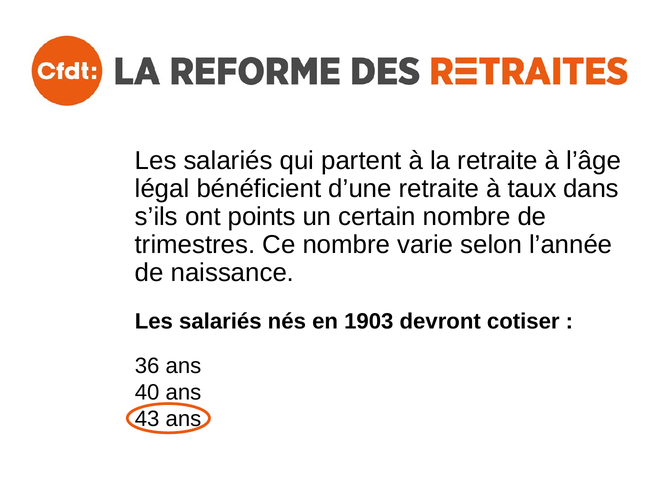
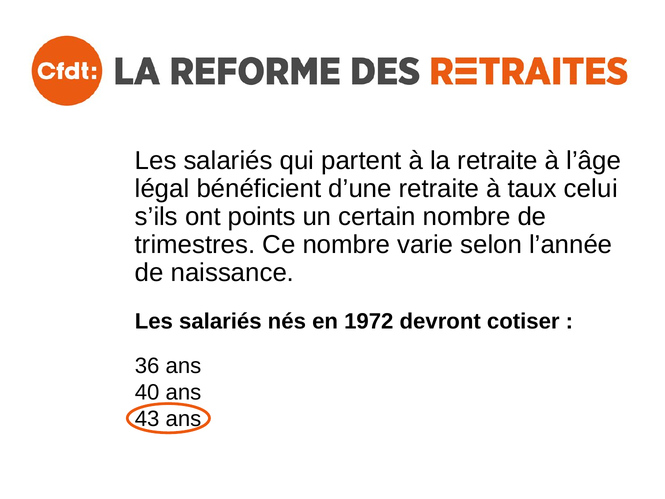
dans: dans -> celui
1903: 1903 -> 1972
